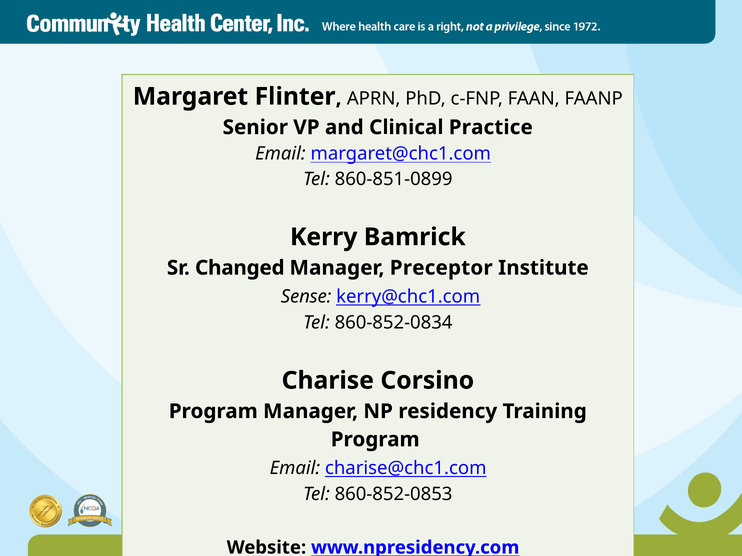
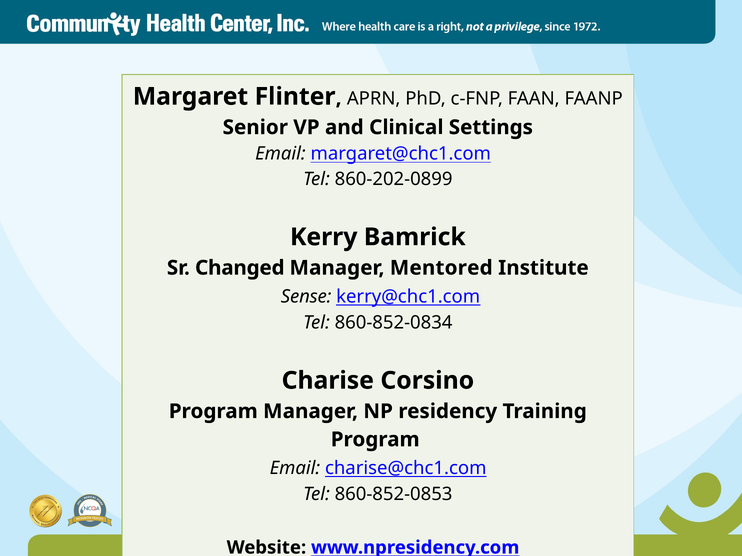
Practice: Practice -> Settings
860-851-0899: 860-851-0899 -> 860-202-0899
Preceptor: Preceptor -> Mentored
